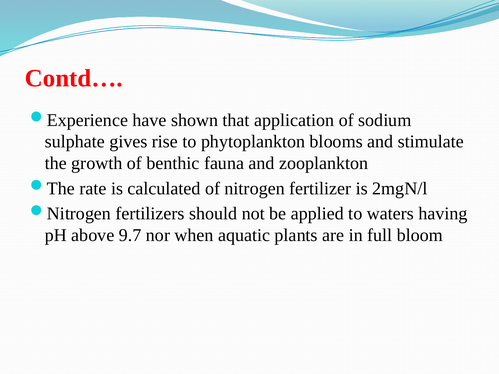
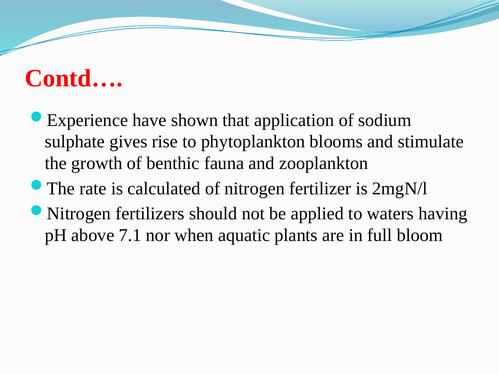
9.7: 9.7 -> 7.1
